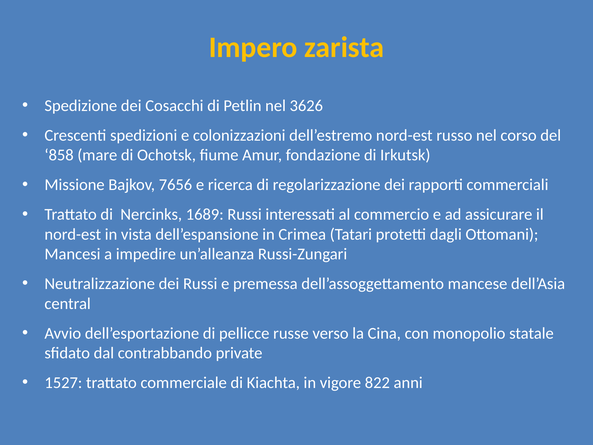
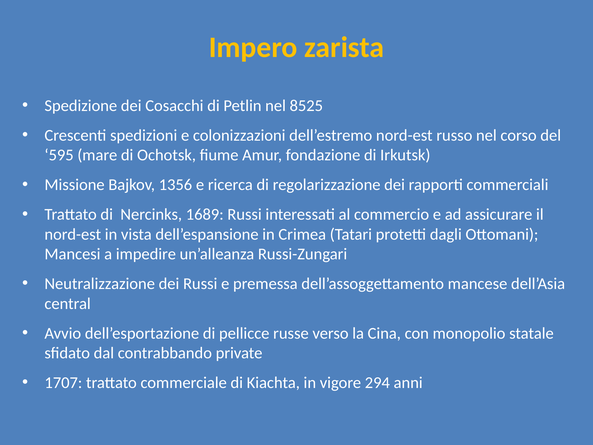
3626: 3626 -> 8525
858: 858 -> 595
7656: 7656 -> 1356
1527: 1527 -> 1707
822: 822 -> 294
